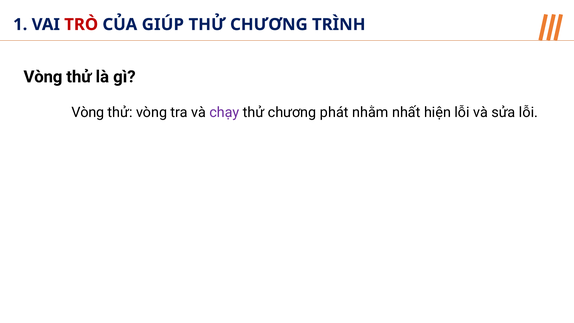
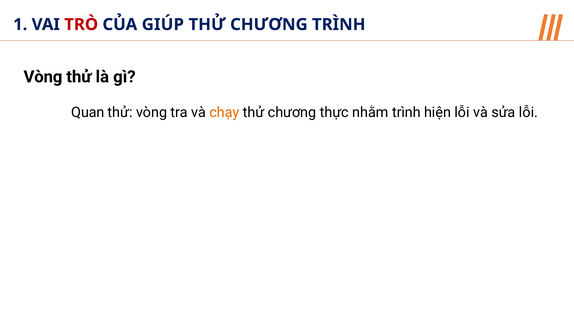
Vòng at (88, 112): Vòng -> Quan
chạy colour: purple -> orange
phát: phát -> thực
nhằm nhất: nhất -> trình
